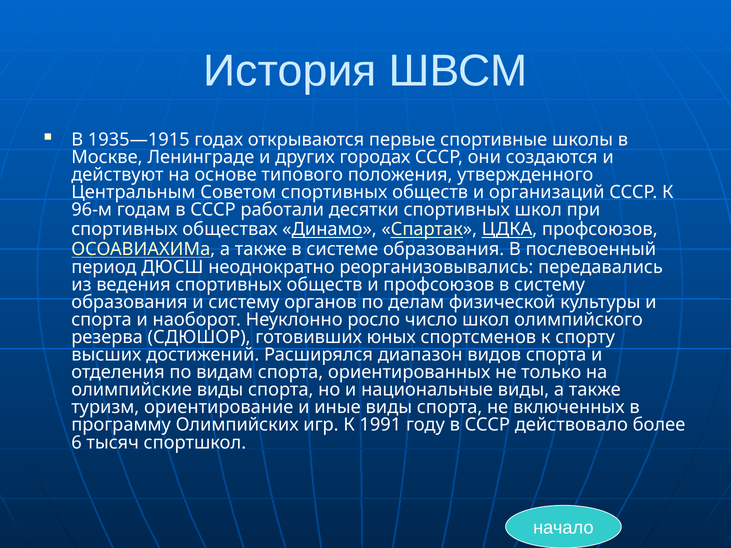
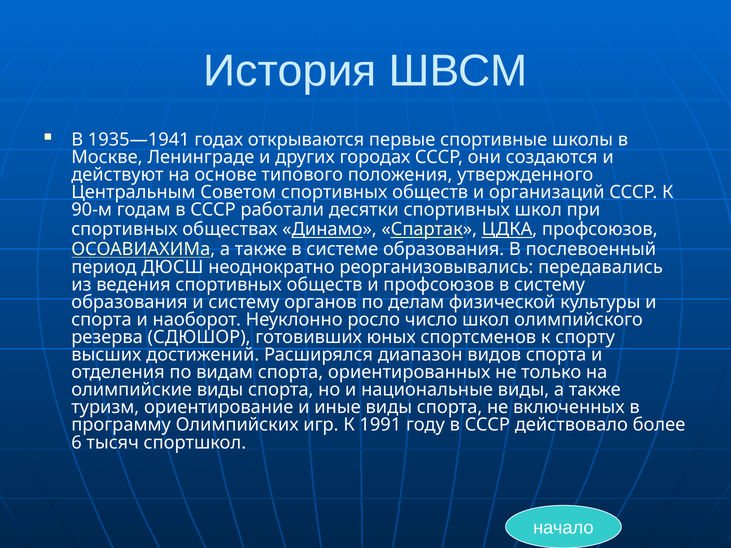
1935—1915: 1935—1915 -> 1935—1941
96-м: 96-м -> 90-м
